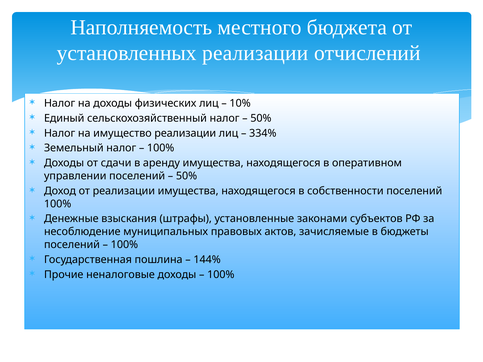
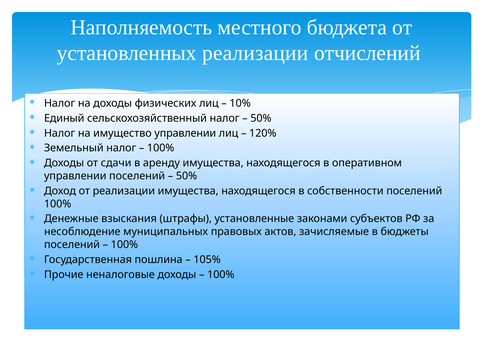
имущество реализации: реализации -> управлении
334%: 334% -> 120%
144%: 144% -> 105%
